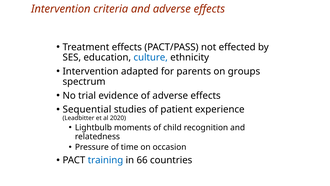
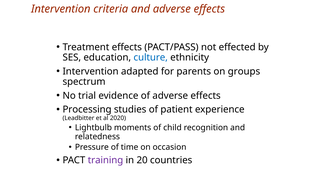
Sequential: Sequential -> Processing
training colour: blue -> purple
66: 66 -> 20
